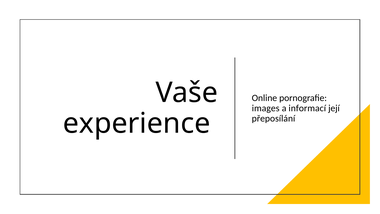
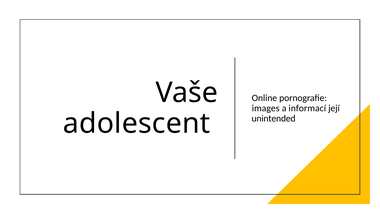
přeposílání: přeposílání -> unintended
experience: experience -> adolescent
